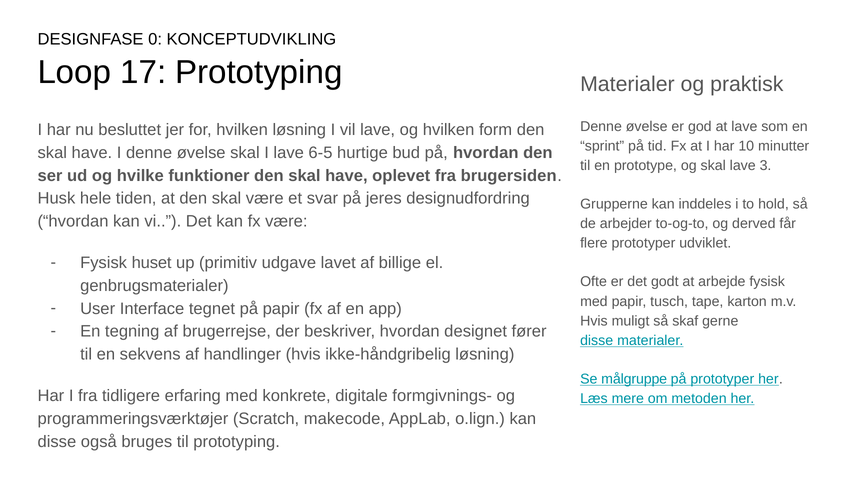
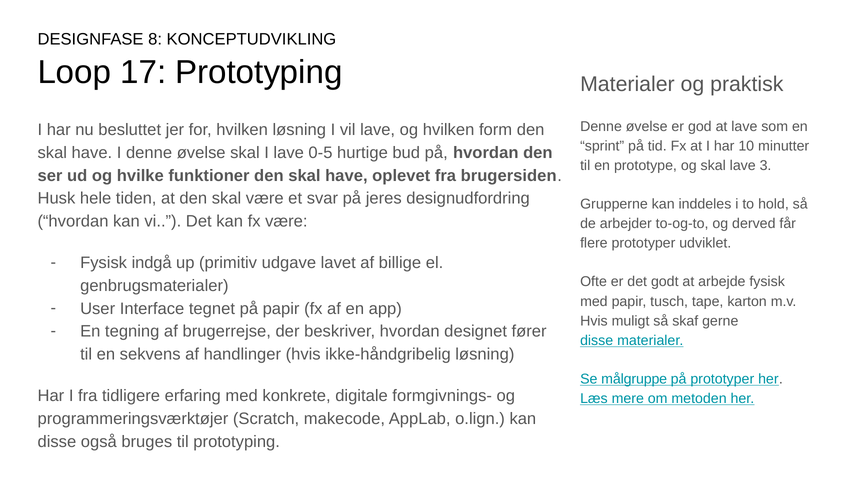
0: 0 -> 8
6-5: 6-5 -> 0-5
huset: huset -> indgå
